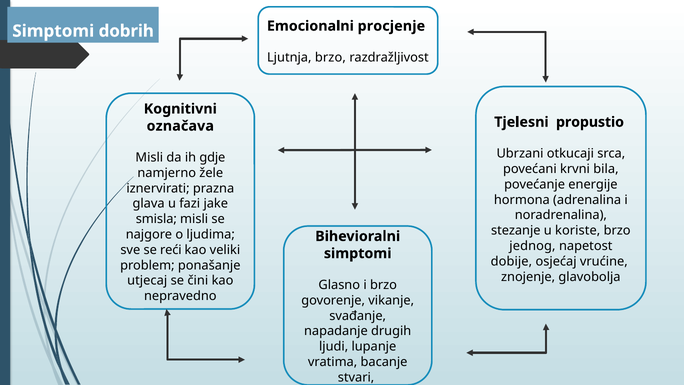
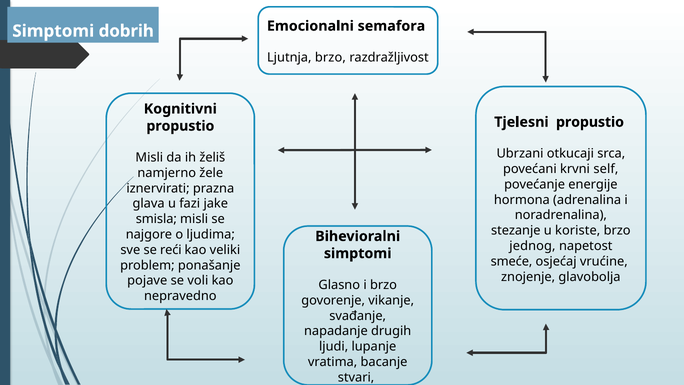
procjenje: procjenje -> semafora
označava at (180, 126): označava -> propustio
gdje: gdje -> želiš
bila: bila -> self
dobije: dobije -> smeće
utjecaj: utjecaj -> pojave
čini: čini -> voli
